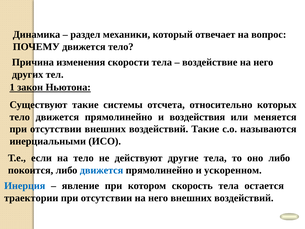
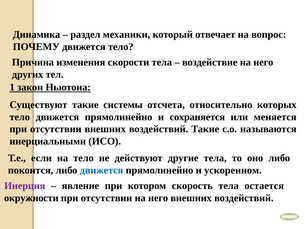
воздействия: воздействия -> сохраняется
Инерция colour: blue -> purple
траектории: траектории -> окружности
